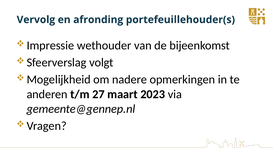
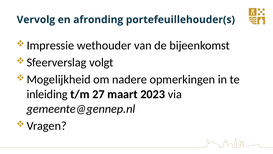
anderen: anderen -> inleiding
